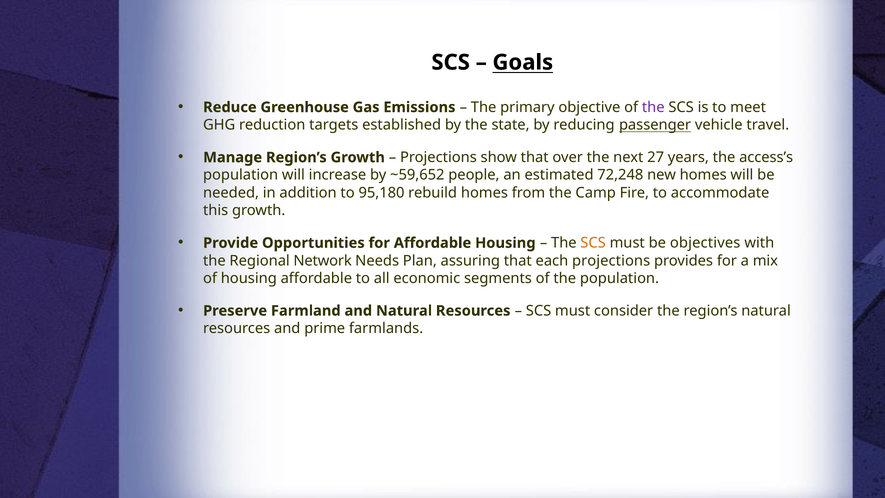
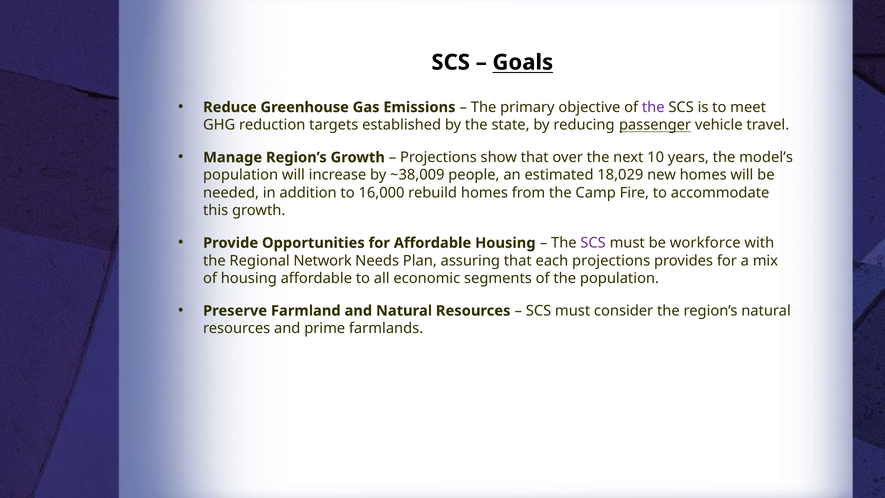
27: 27 -> 10
access’s: access’s -> model’s
~59,652: ~59,652 -> ~38,009
72,248: 72,248 -> 18,029
95,180: 95,180 -> 16,000
SCS at (593, 243) colour: orange -> purple
objectives: objectives -> workforce
